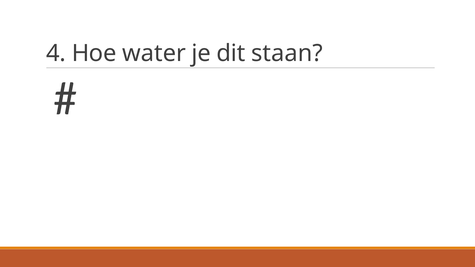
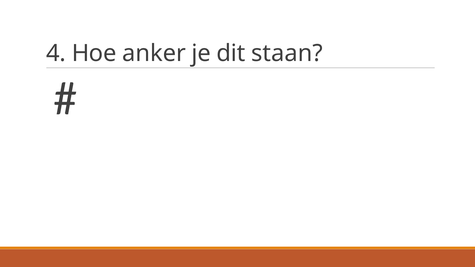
water: water -> anker
